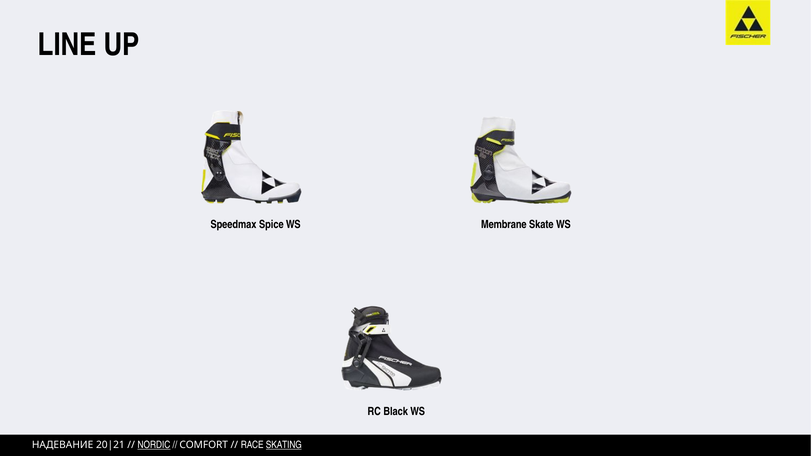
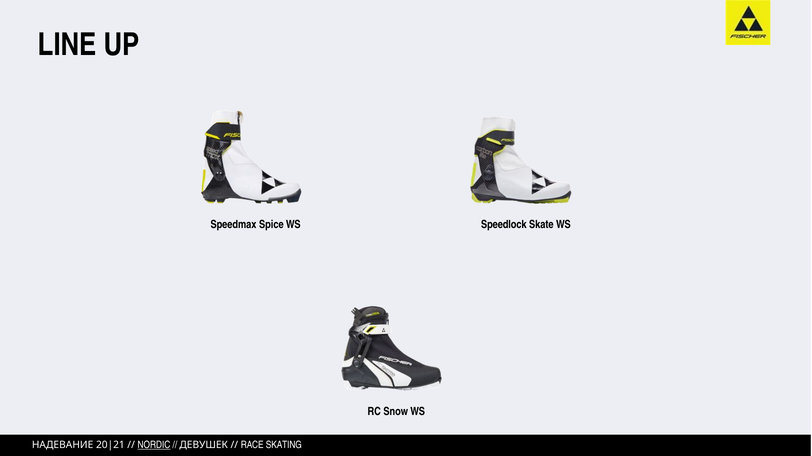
Membrane: Membrane -> Speedlock
Black: Black -> Snow
COMFORT: COMFORT -> ДЕВУШЕК
SKATING underline: present -> none
